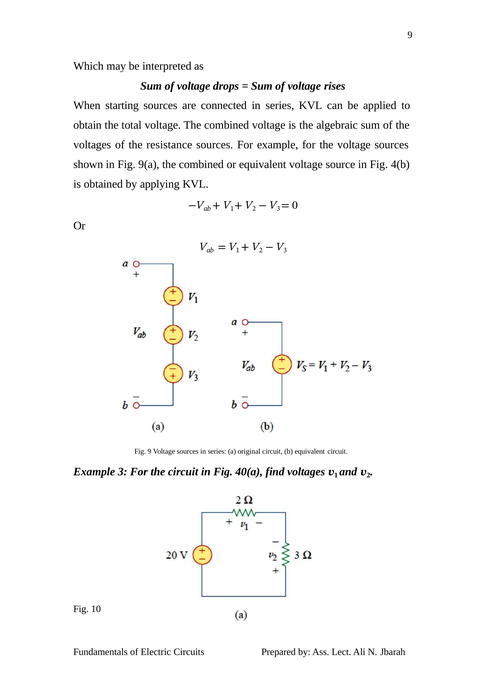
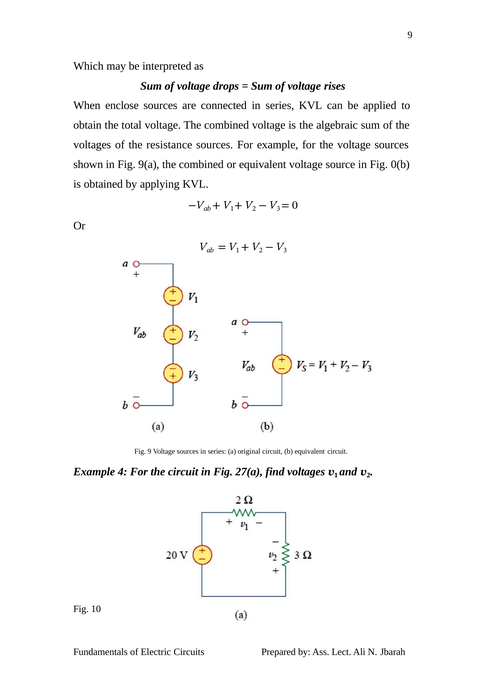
starting: starting -> enclose
4(b: 4(b -> 0(b
3: 3 -> 4
40(a: 40(a -> 27(a
